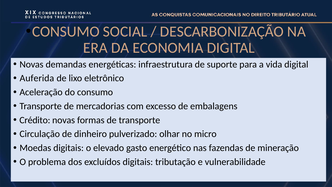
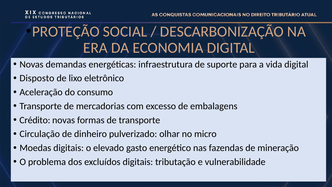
CONSUMO at (66, 31): CONSUMO -> PROTEÇÃO
Auferida: Auferida -> Disposto
